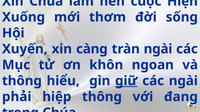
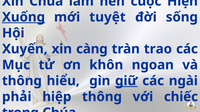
Xuống underline: none -> present
thơm: thơm -> tuyệt
tràn ngài: ngài -> trao
đang: đang -> chiếc
